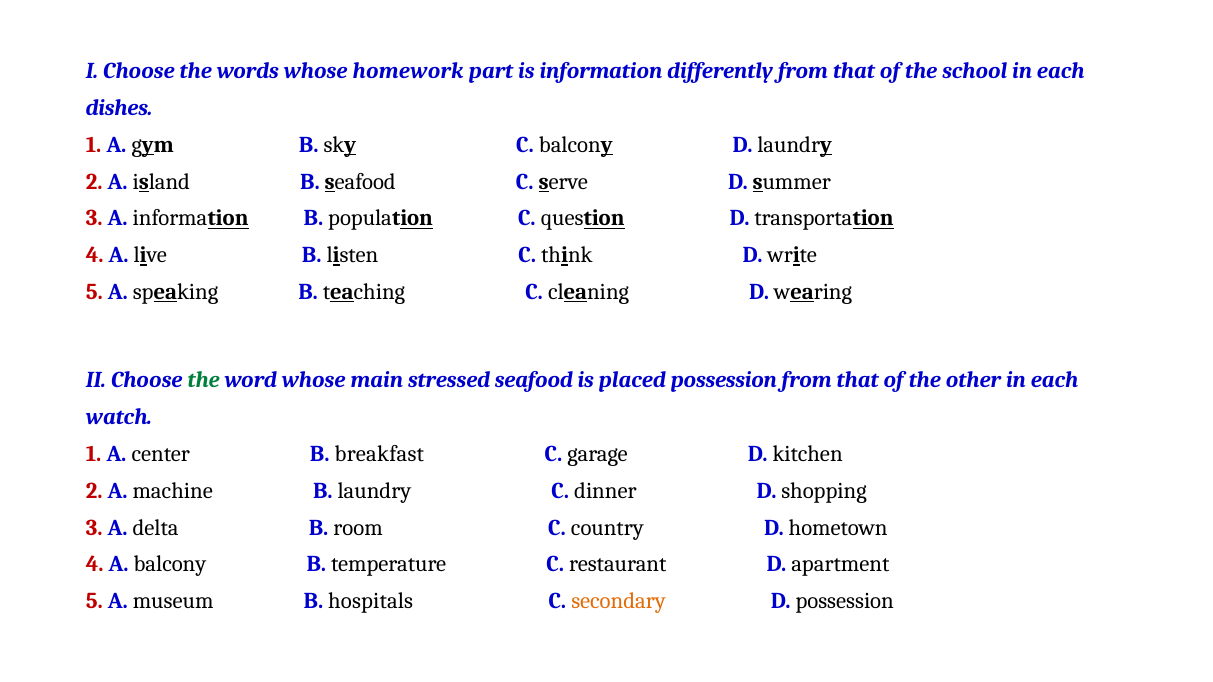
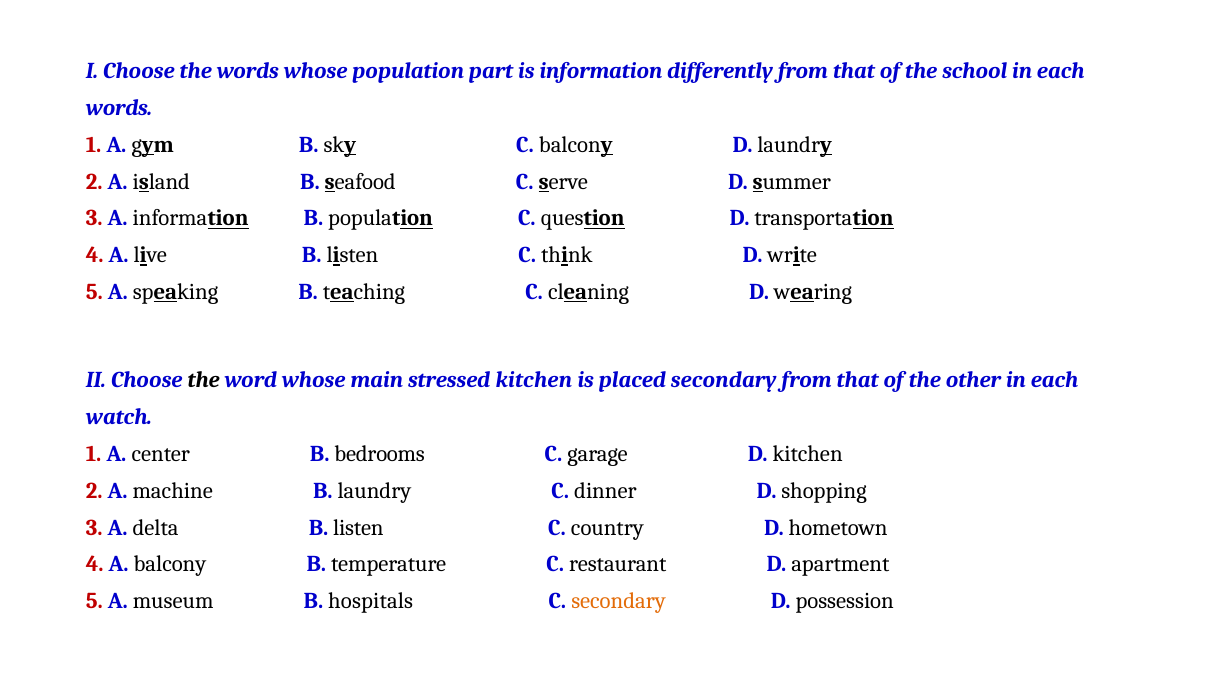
whose homework: homework -> population
dishes at (119, 108): dishes -> words
the at (204, 380) colour: green -> black
stressed seafood: seafood -> kitchen
placed possession: possession -> secondary
breakfast: breakfast -> bedrooms
delta B room: room -> listen
